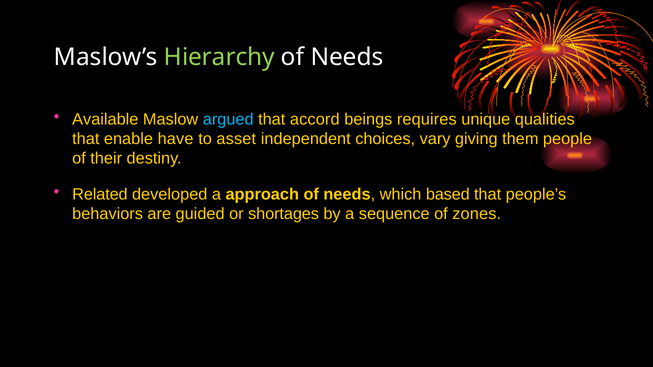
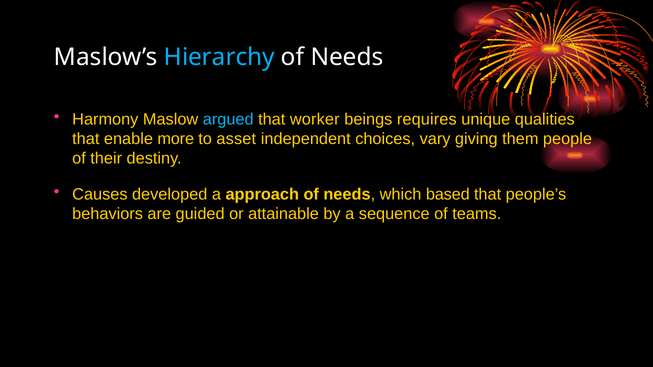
Hierarchy colour: light green -> light blue
Available: Available -> Harmony
accord: accord -> worker
have: have -> more
Related: Related -> Causes
shortages: shortages -> attainable
zones: zones -> teams
